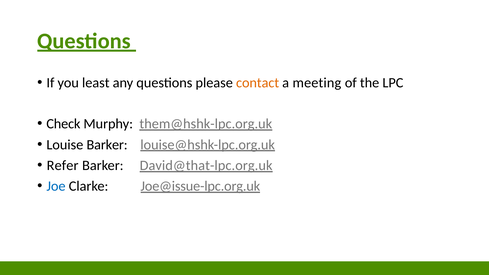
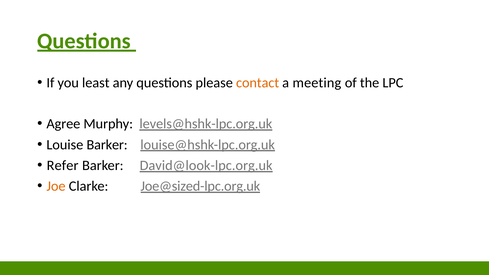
Check: Check -> Agree
them@hshk-lpc.org.uk: them@hshk-lpc.org.uk -> levels@hshk-lpc.org.uk
David@that-lpc.org.uk: David@that-lpc.org.uk -> David@look-lpc.org.uk
Joe colour: blue -> orange
Joe@issue-lpc.org.uk: Joe@issue-lpc.org.uk -> Joe@sized-lpc.org.uk
